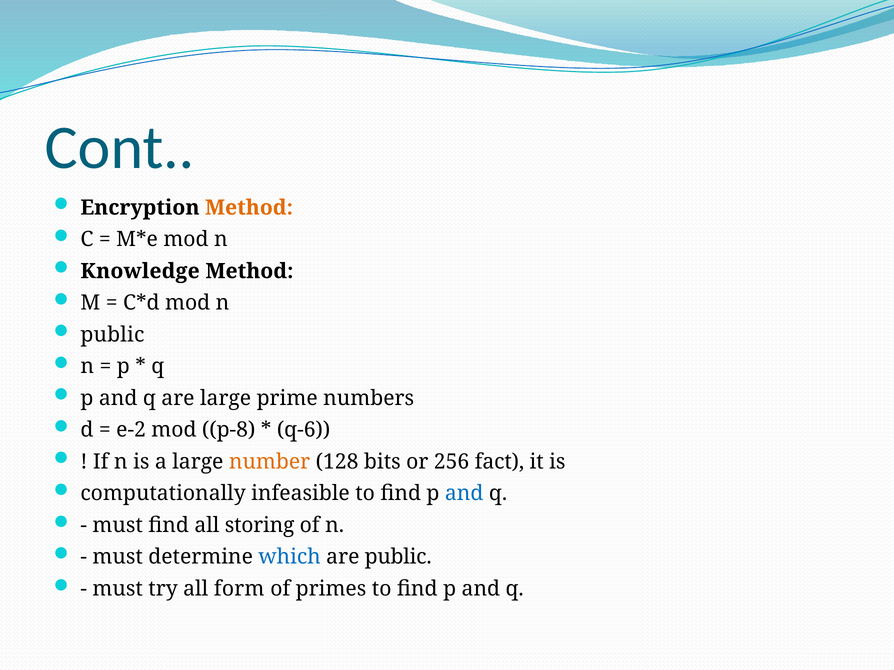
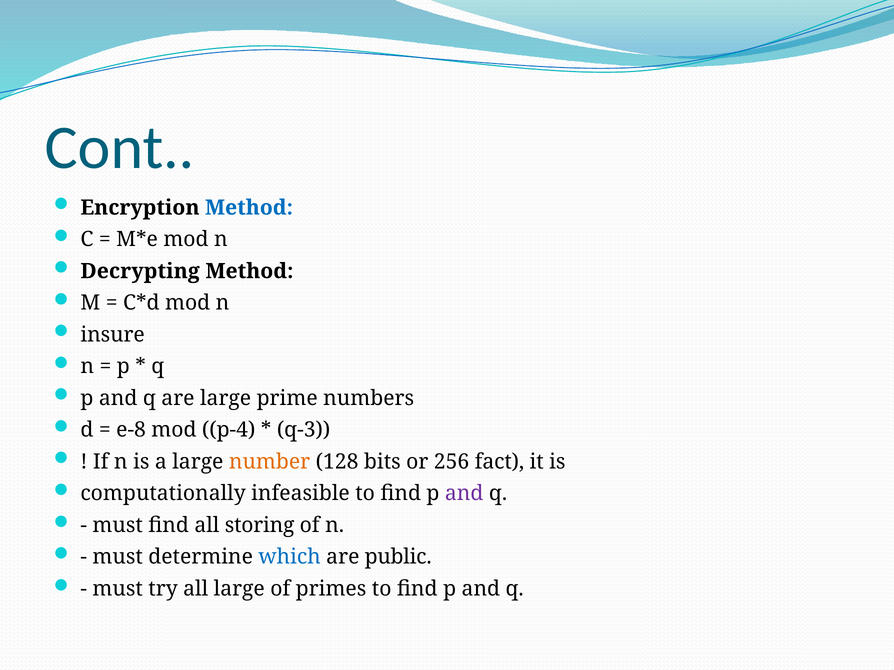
Method at (249, 208) colour: orange -> blue
Knowledge: Knowledge -> Decrypting
public at (112, 335): public -> insure
e-2: e-2 -> e-8
p-8: p-8 -> p-4
q-6: q-6 -> q-3
and at (464, 494) colour: blue -> purple
all form: form -> large
